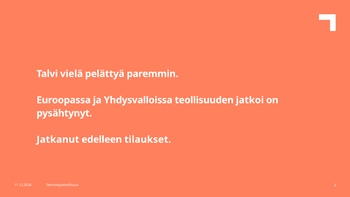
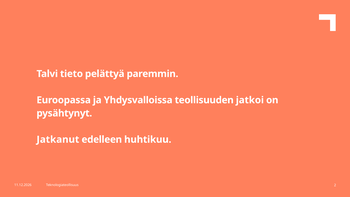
vielä: vielä -> tieto
tilaukset: tilaukset -> huhtikuu
